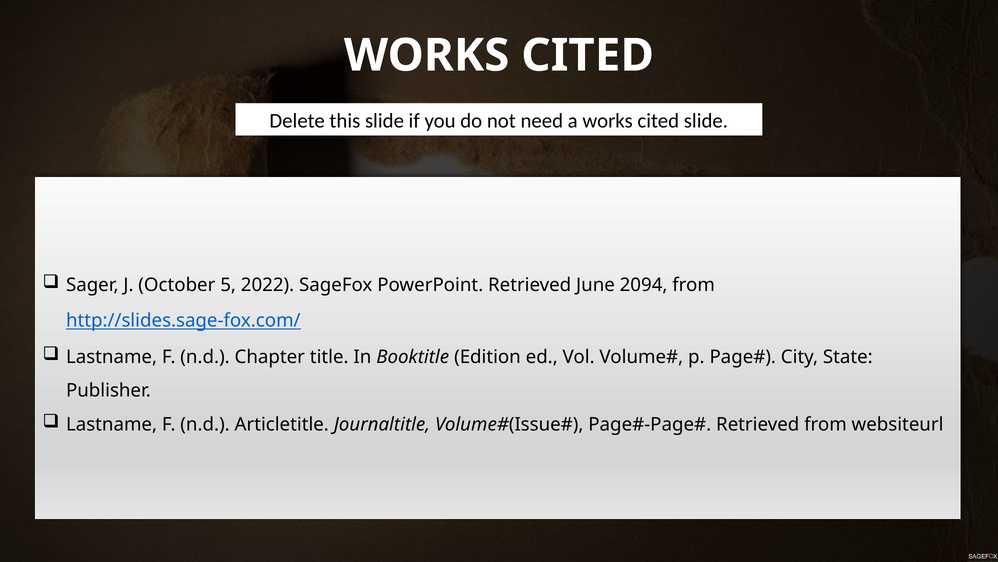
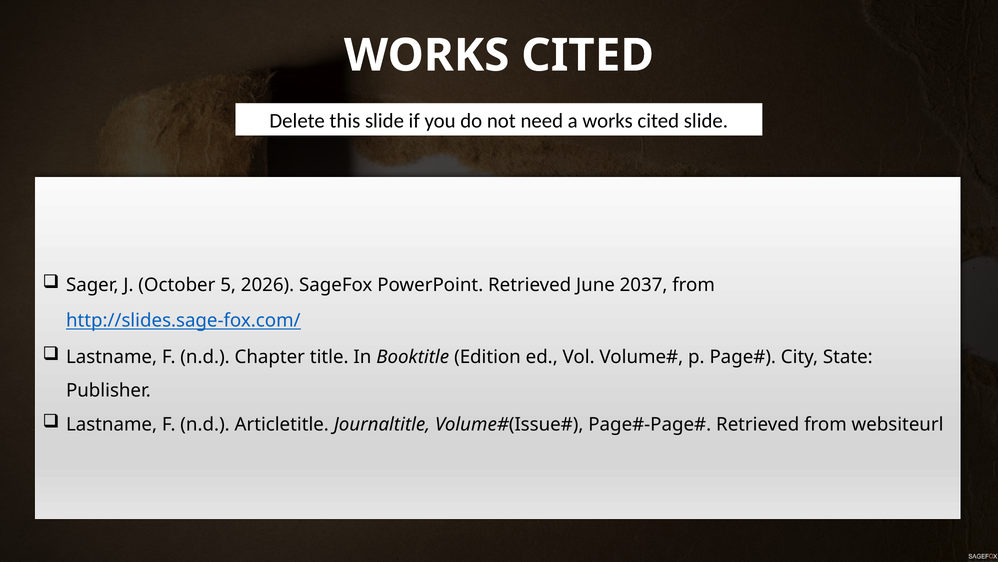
2022: 2022 -> 2026
2094: 2094 -> 2037
